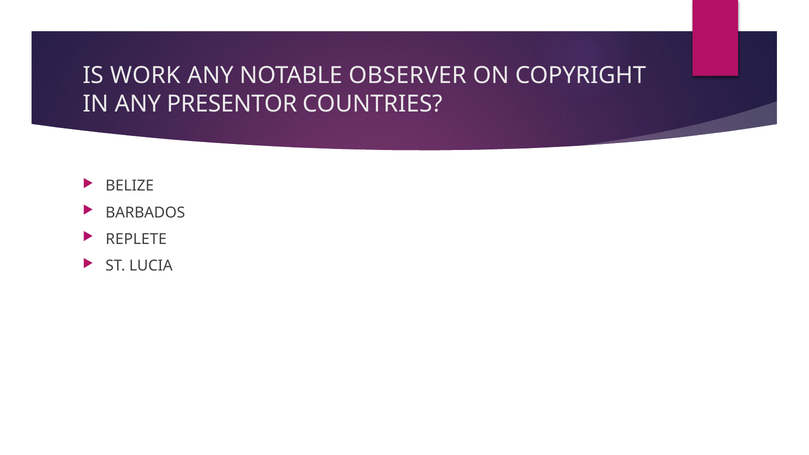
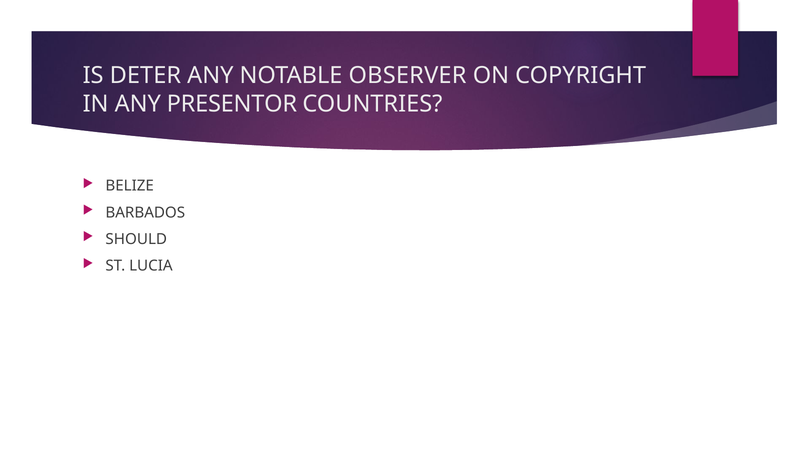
WORK: WORK -> DETER
REPLETE: REPLETE -> SHOULD
